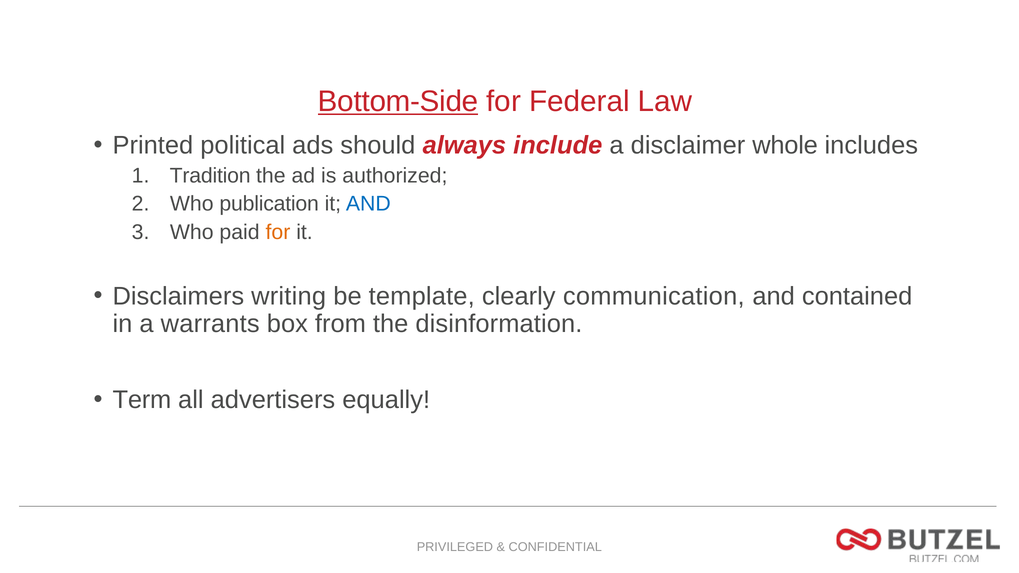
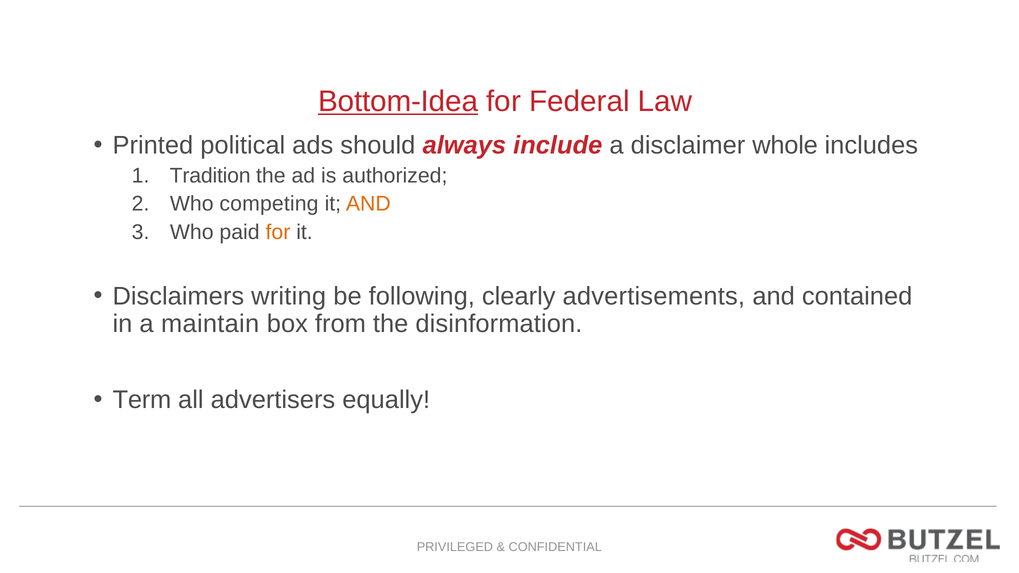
Bottom-Side: Bottom-Side -> Bottom-Idea
publication: publication -> competing
AND at (368, 204) colour: blue -> orange
template: template -> following
communication: communication -> advertisements
warrants: warrants -> maintain
